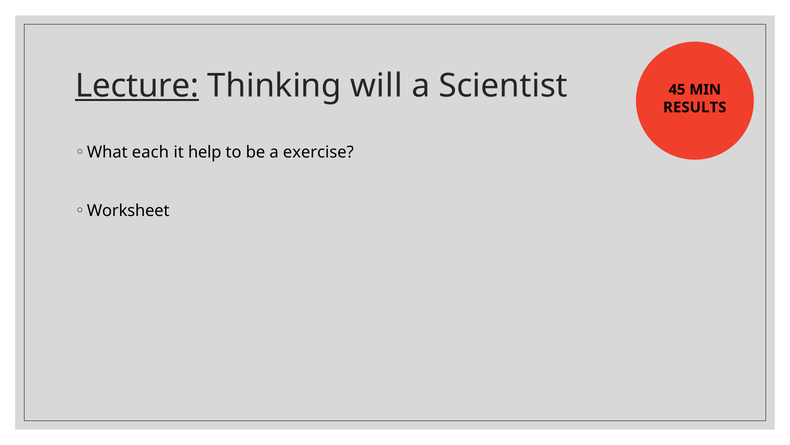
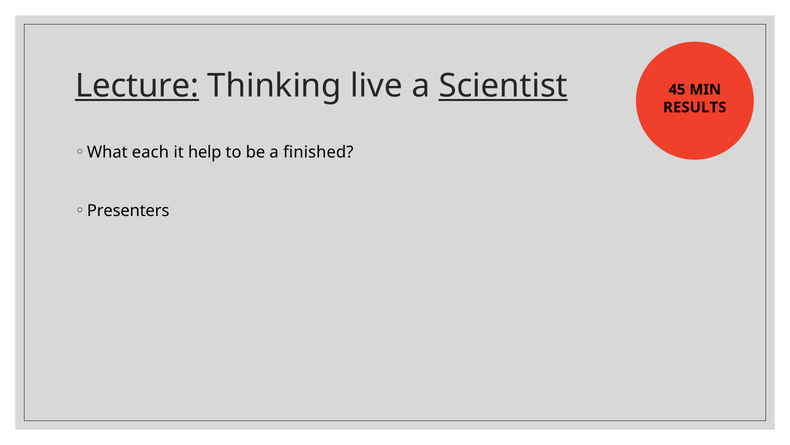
will: will -> live
Scientist underline: none -> present
exercise: exercise -> finished
Worksheet: Worksheet -> Presenters
